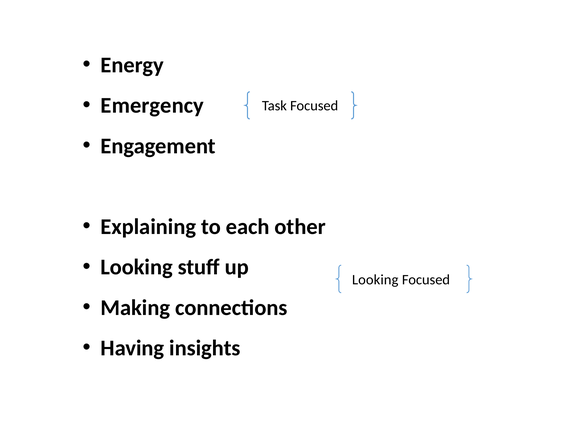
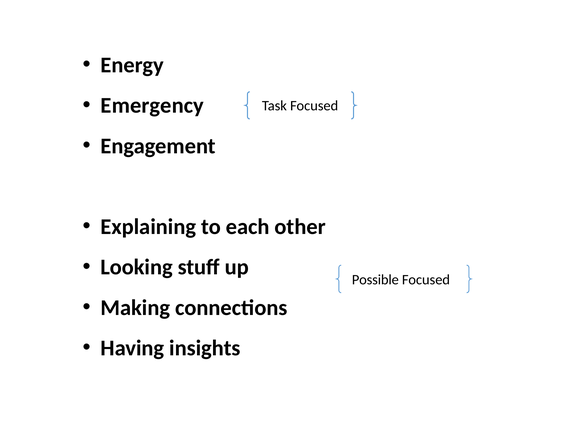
Looking at (375, 280): Looking -> Possible
